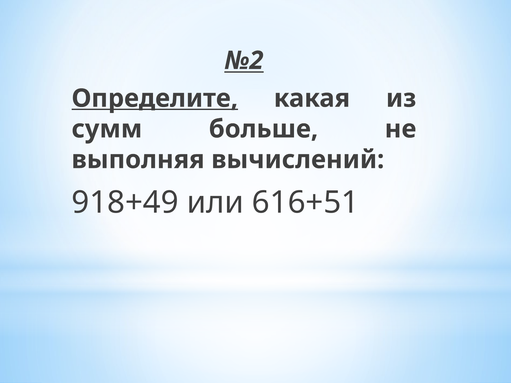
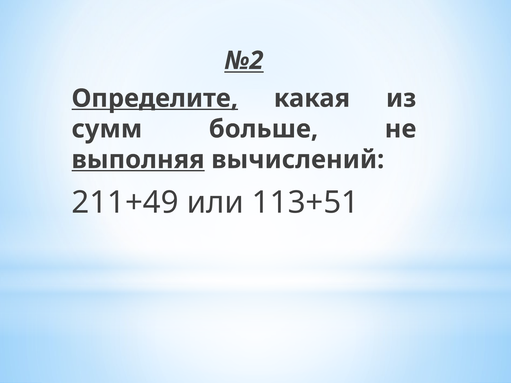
выполняя underline: none -> present
918+49: 918+49 -> 211+49
616+51: 616+51 -> 113+51
